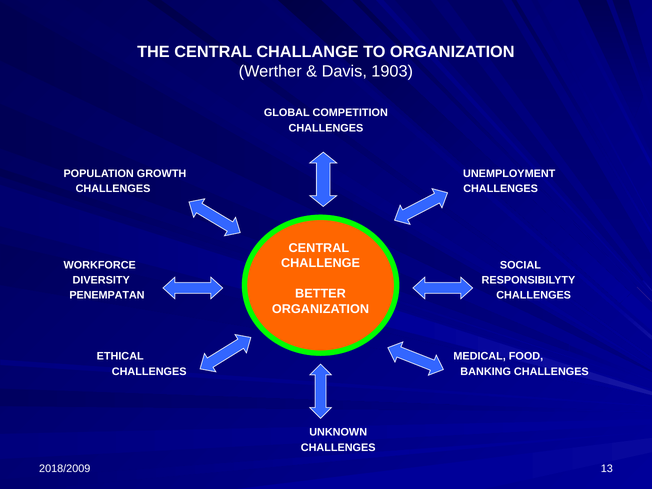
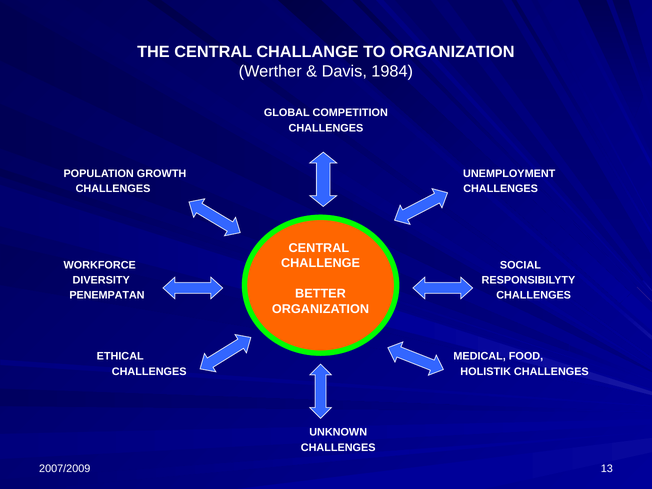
1903: 1903 -> 1984
BANKING: BANKING -> HOLISTIK
2018/2009: 2018/2009 -> 2007/2009
